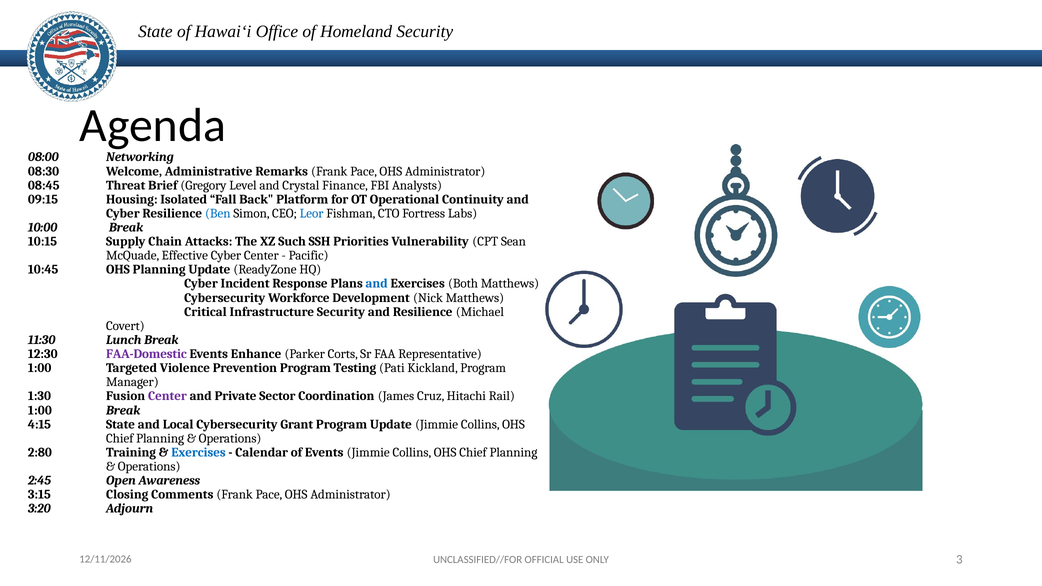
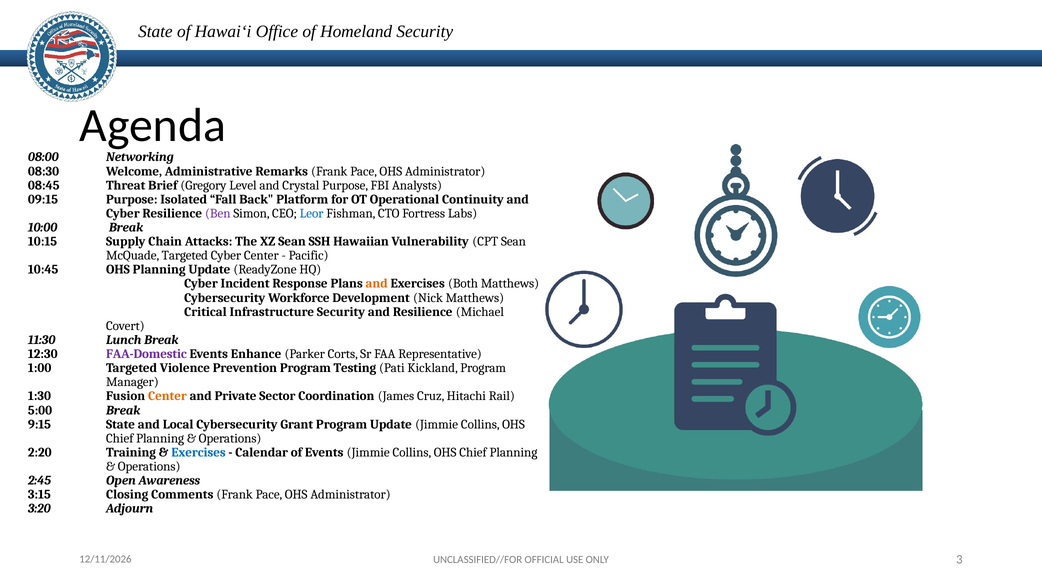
Crystal Finance: Finance -> Purpose
09:15 Housing: Housing -> Purpose
Ben colour: blue -> purple
XZ Such: Such -> Sean
Priorities: Priorities -> Hawaiian
McQuade Effective: Effective -> Targeted
and at (377, 284) colour: blue -> orange
Center at (167, 396) colour: purple -> orange
1:00 at (40, 410): 1:00 -> 5:00
4:15: 4:15 -> 9:15
2:80: 2:80 -> 2:20
